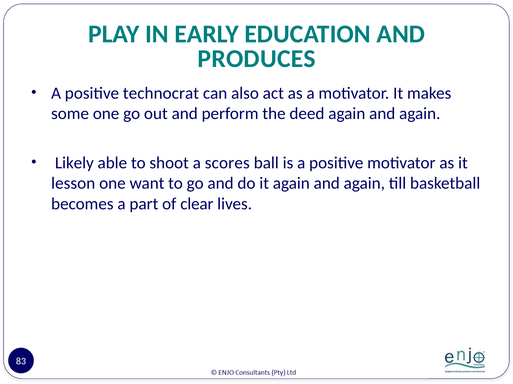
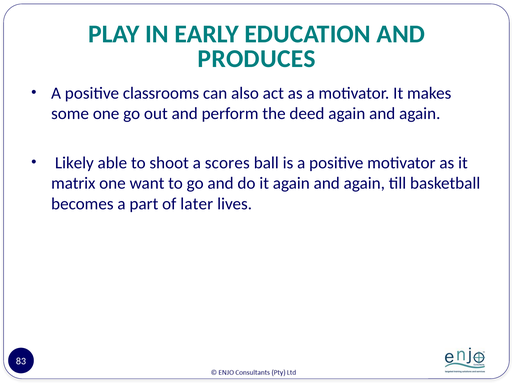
technocrat: technocrat -> classrooms
lesson: lesson -> matrix
clear: clear -> later
